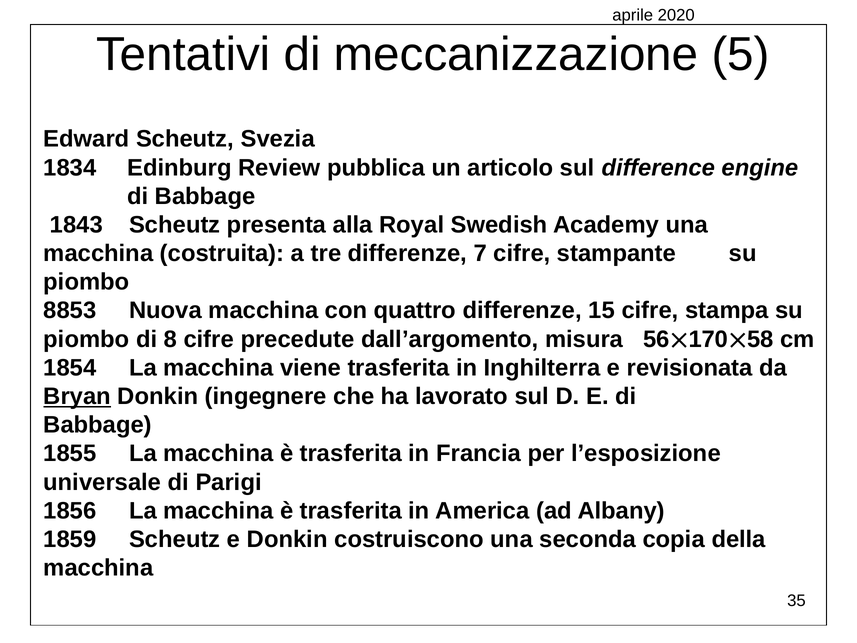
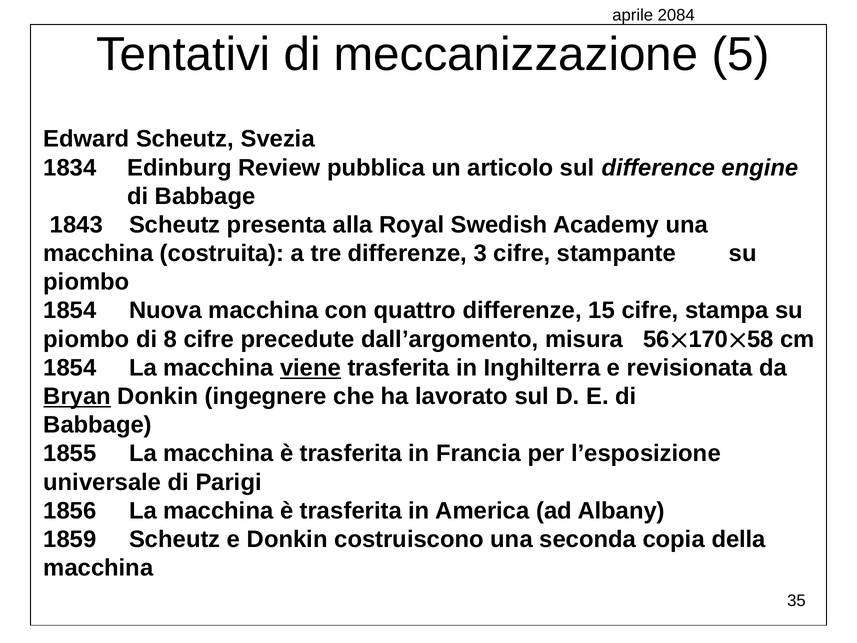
2020: 2020 -> 2084
7: 7 -> 3
8853 at (70, 311): 8853 -> 1854
viene underline: none -> present
